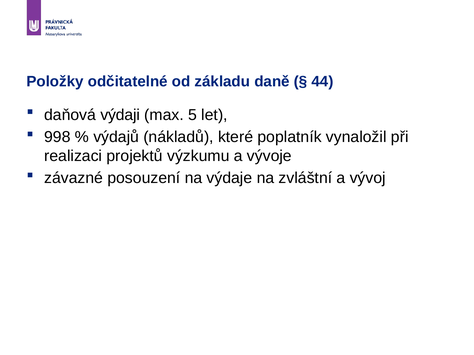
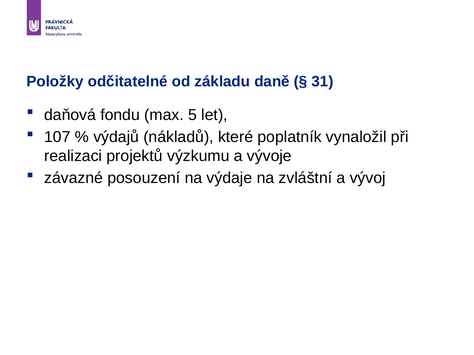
44: 44 -> 31
výdaji: výdaji -> fondu
998: 998 -> 107
